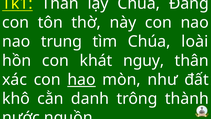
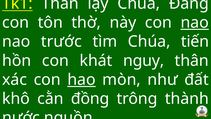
nao at (195, 22) underline: none -> present
trung: trung -> trước
loài: loài -> tiến
danh: danh -> đồng
